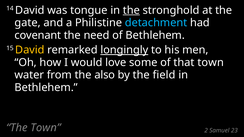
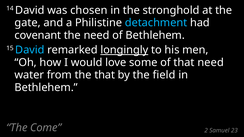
tongue: tongue -> chosen
the at (131, 10) underline: present -> none
David at (30, 50) colour: yellow -> light blue
that town: town -> need
the also: also -> that
The Town: Town -> Come
